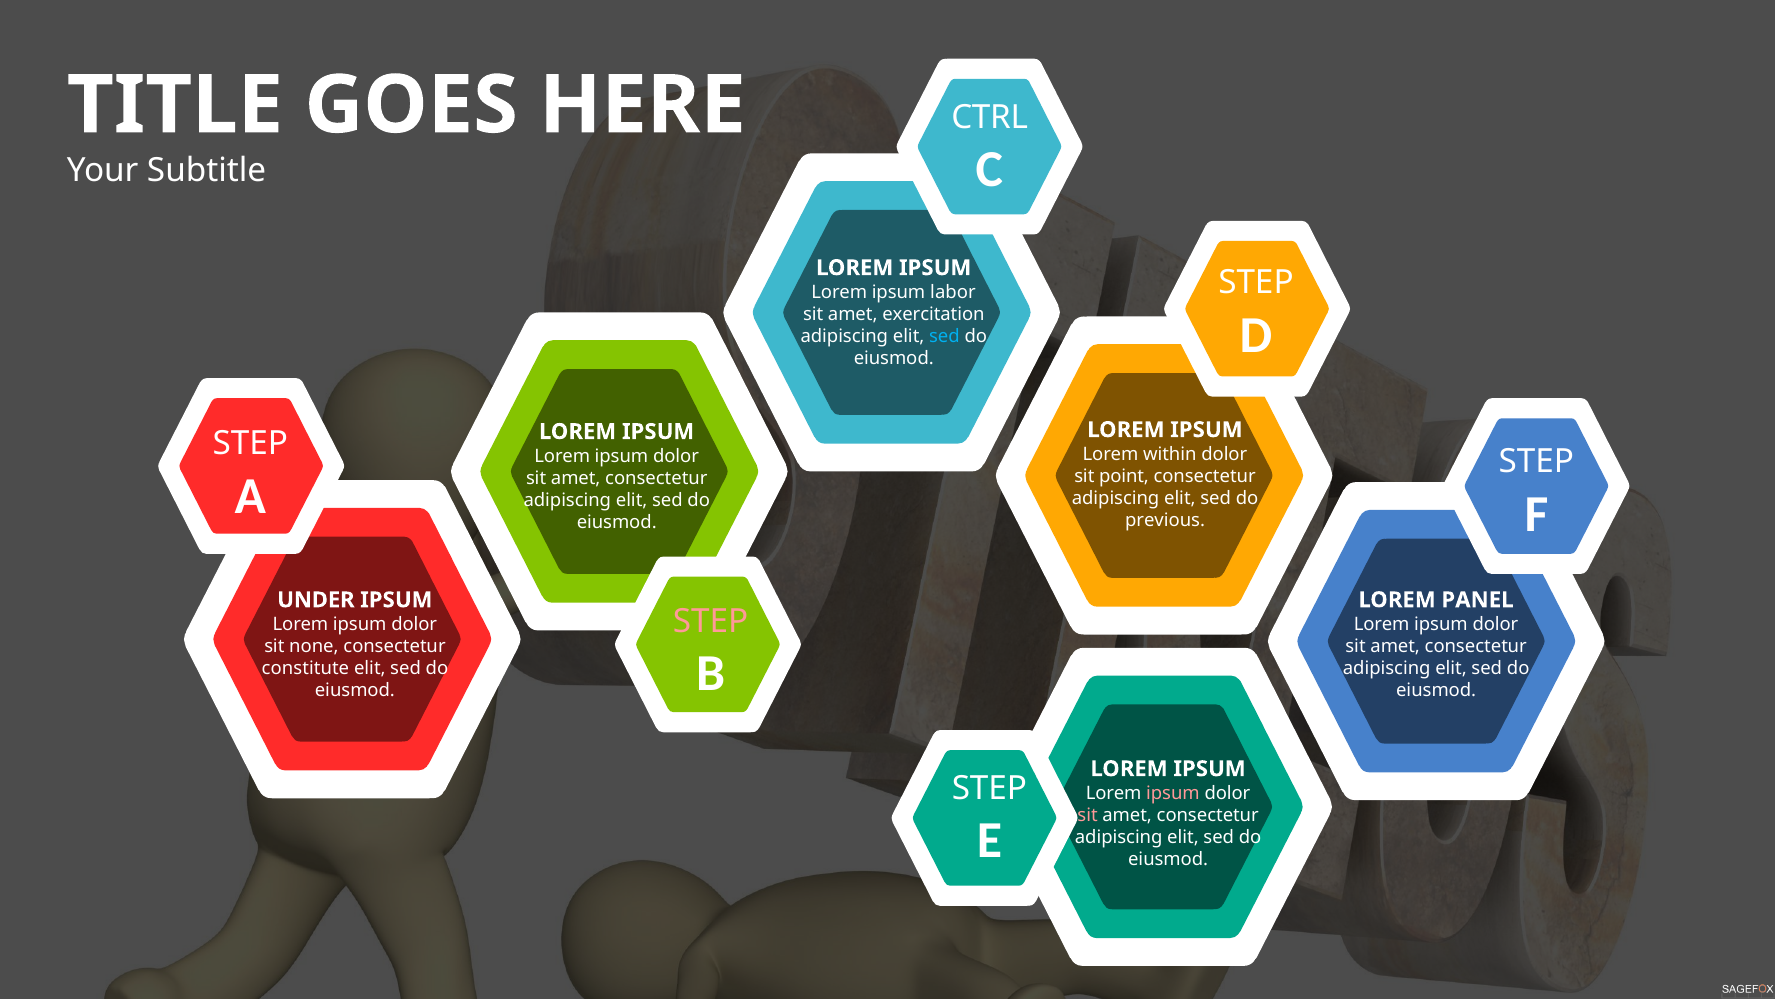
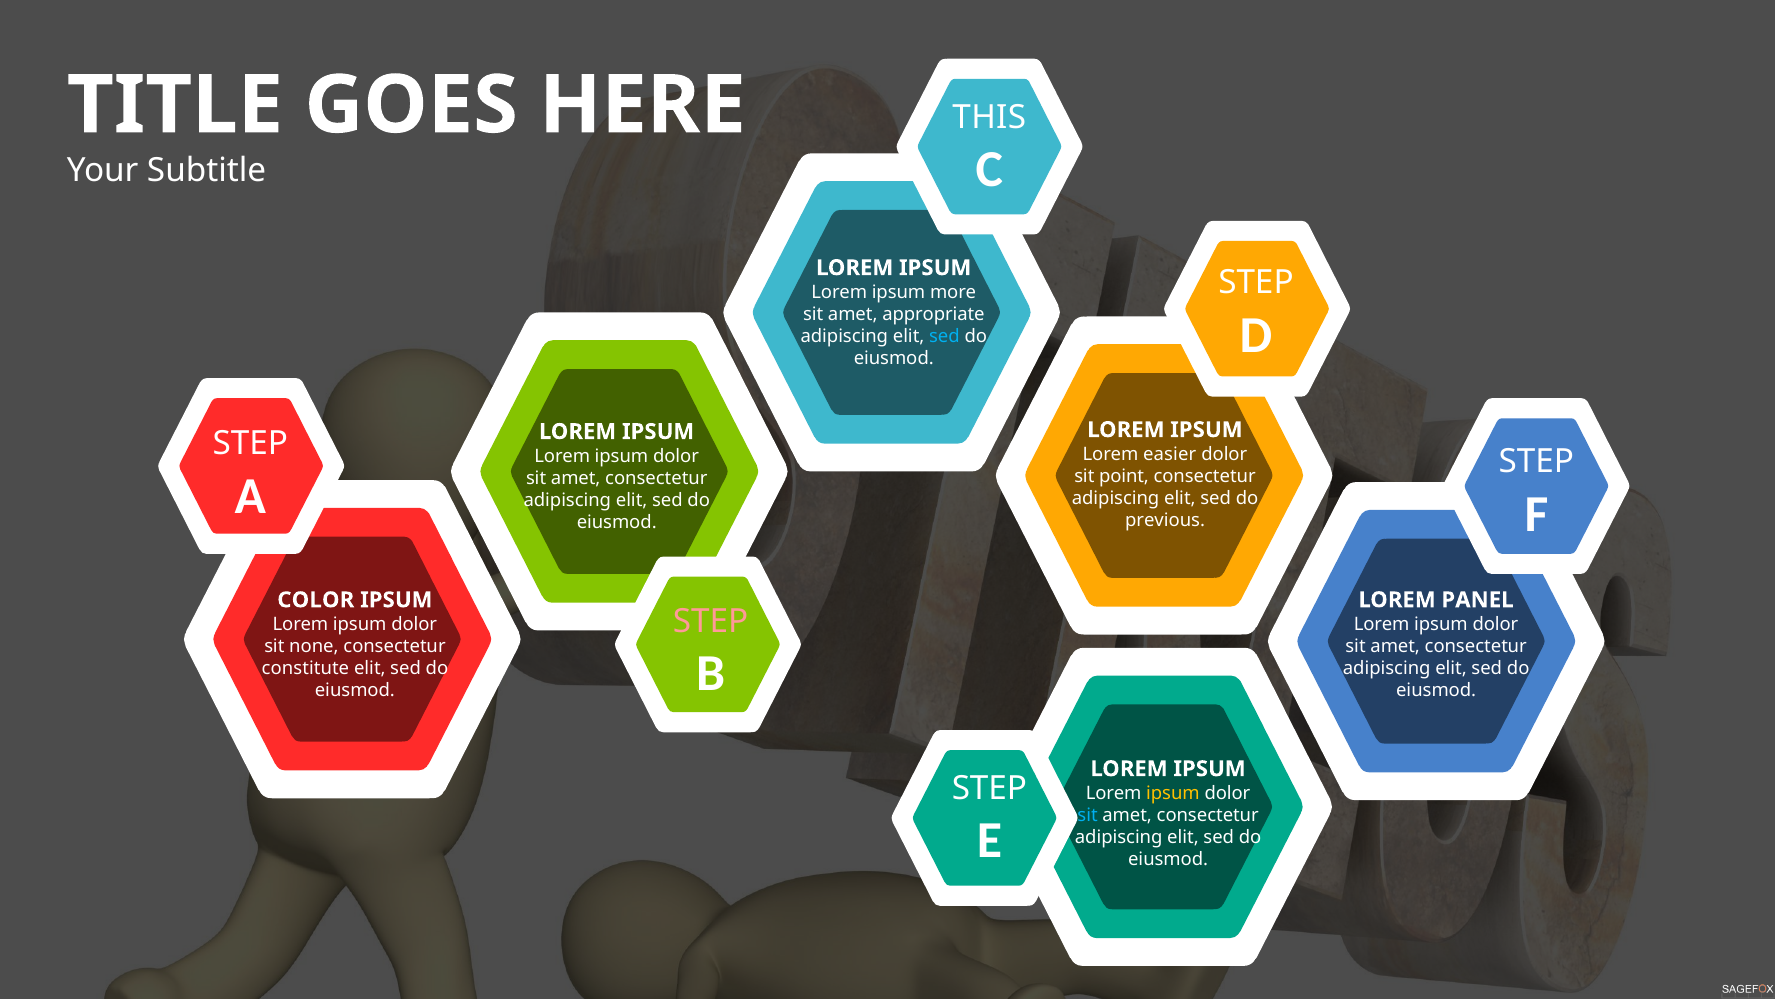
CTRL: CTRL -> THIS
labor: labor -> more
exercitation: exercitation -> appropriate
within: within -> easier
UNDER: UNDER -> COLOR
ipsum at (1173, 793) colour: pink -> yellow
sit at (1088, 815) colour: pink -> light blue
